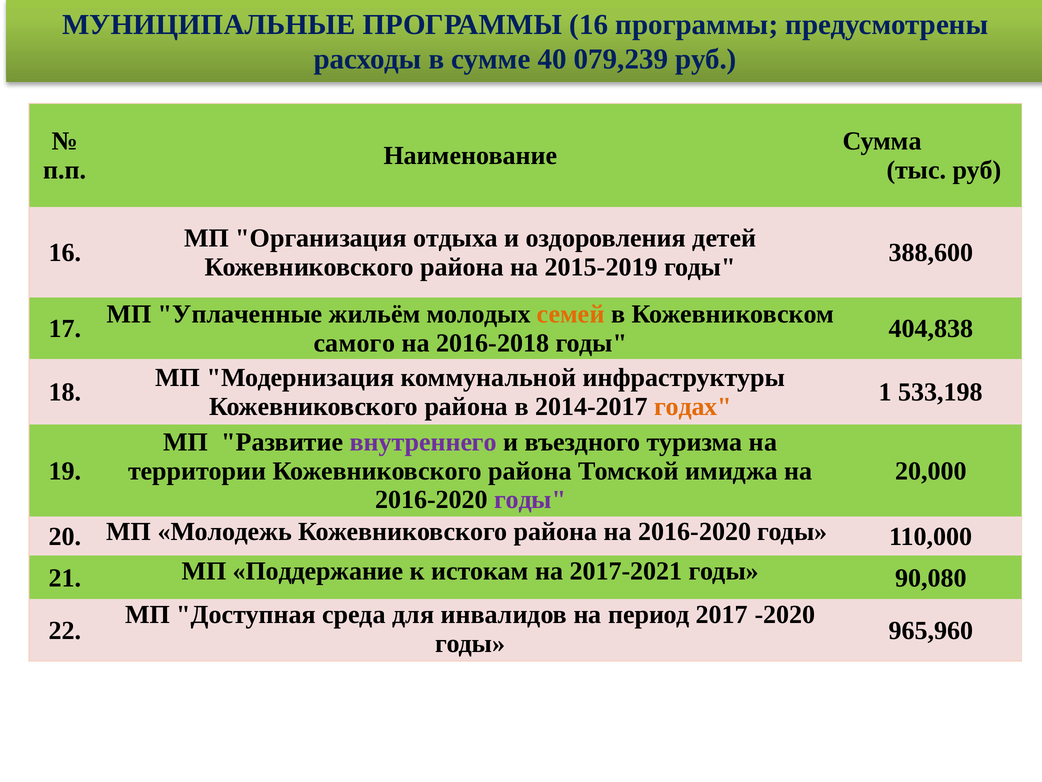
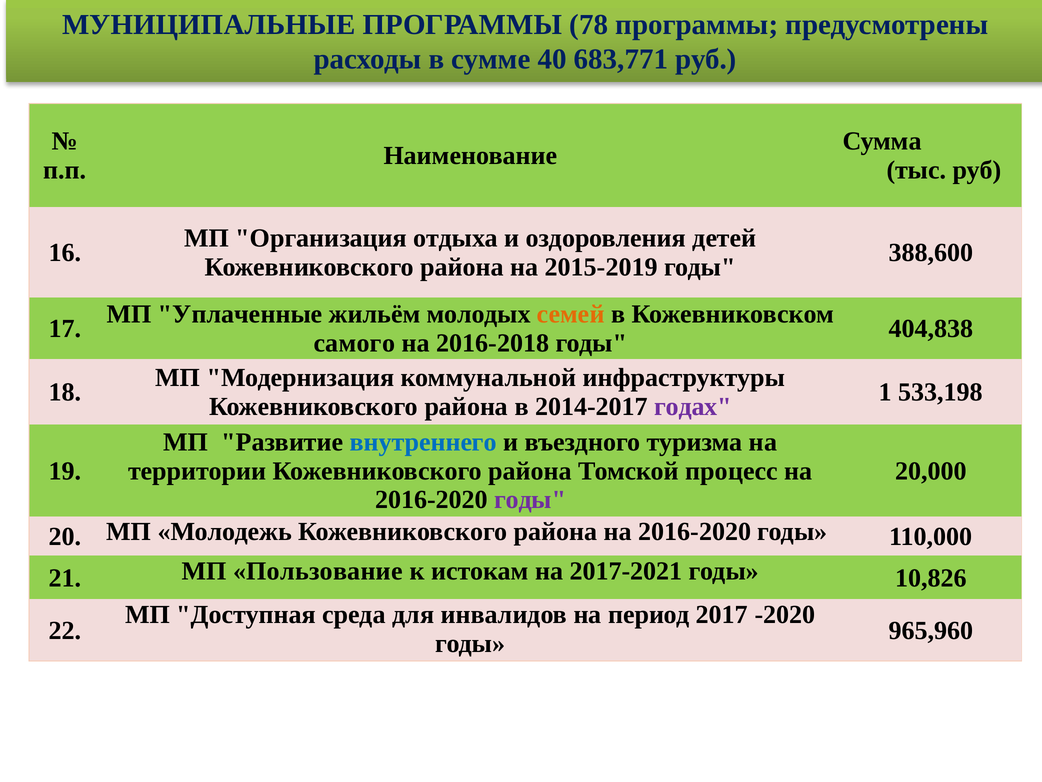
ПРОГРАММЫ 16: 16 -> 78
079,239: 079,239 -> 683,771
годах colour: orange -> purple
внутреннего colour: purple -> blue
имиджа: имиджа -> процесс
Поддержание: Поддержание -> Пользование
90,080: 90,080 -> 10,826
